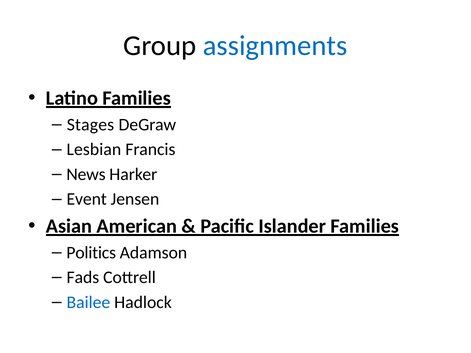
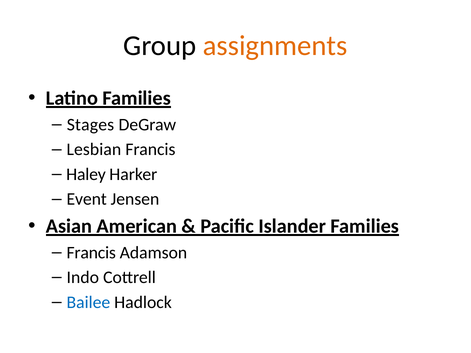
assignments colour: blue -> orange
News: News -> Haley
Politics at (91, 253): Politics -> Francis
Fads: Fads -> Indo
